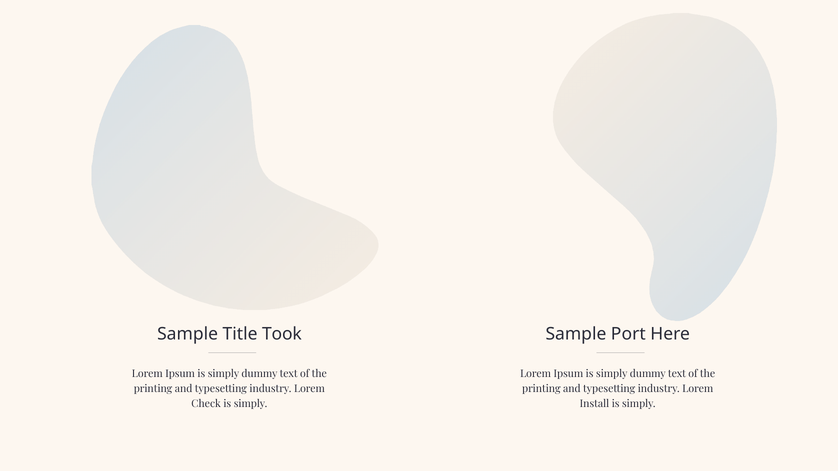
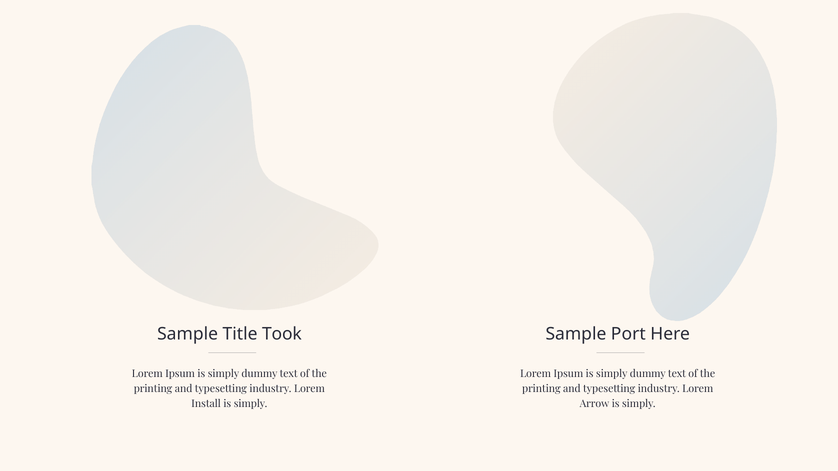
Check: Check -> Install
Install: Install -> Arrow
